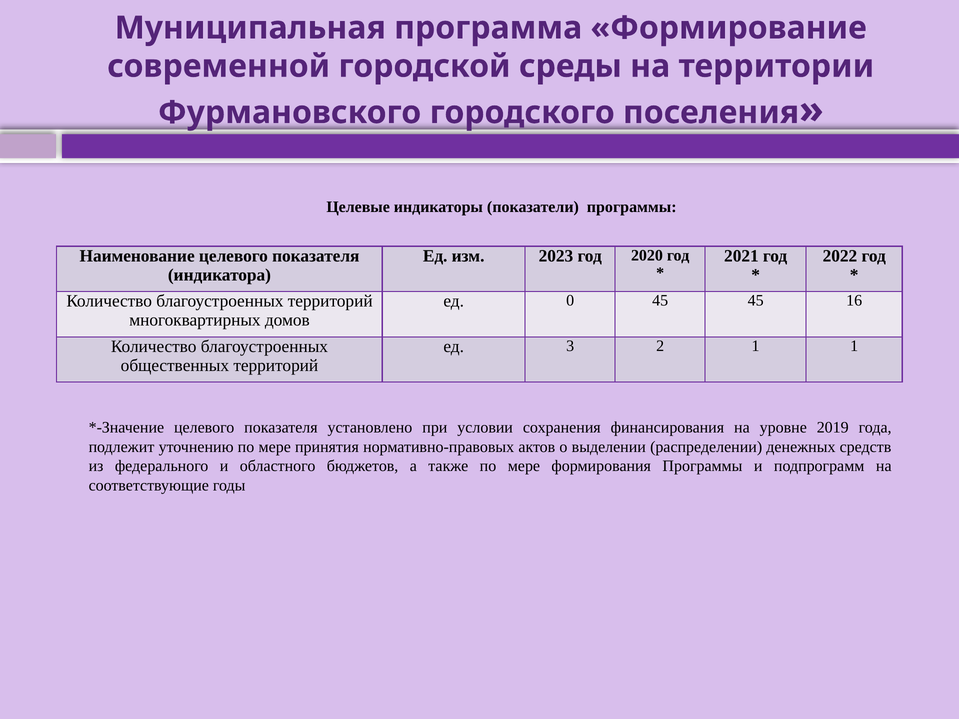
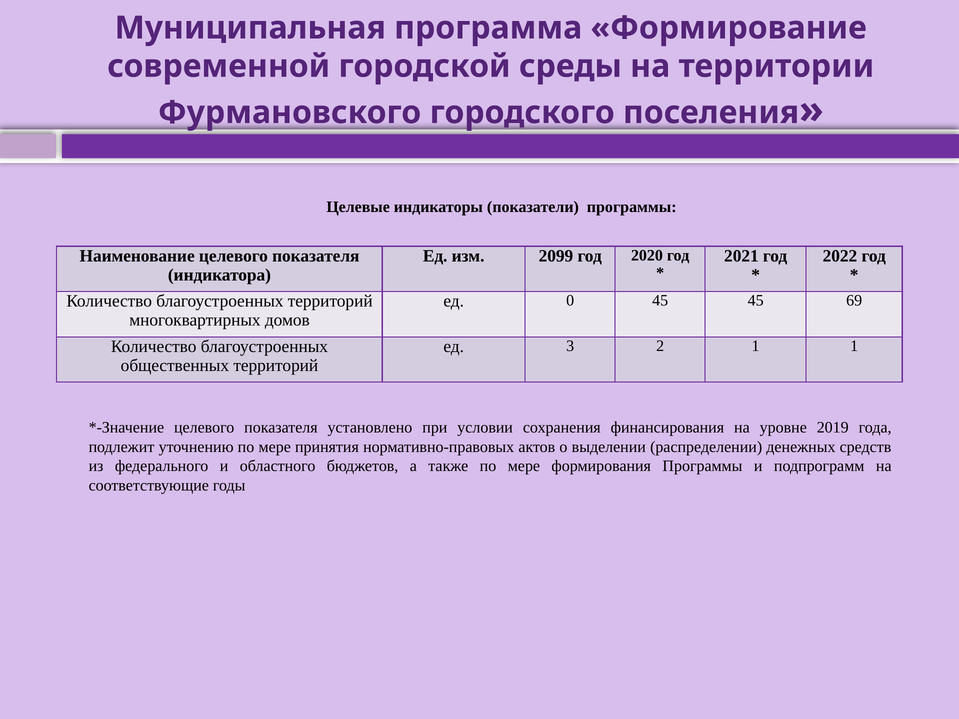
2023: 2023 -> 2099
16: 16 -> 69
